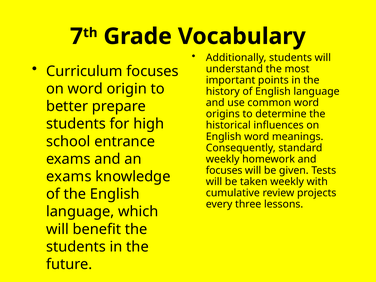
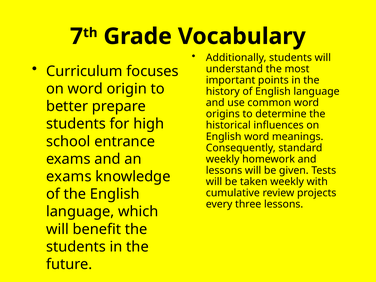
focuses at (224, 170): focuses -> lessons
